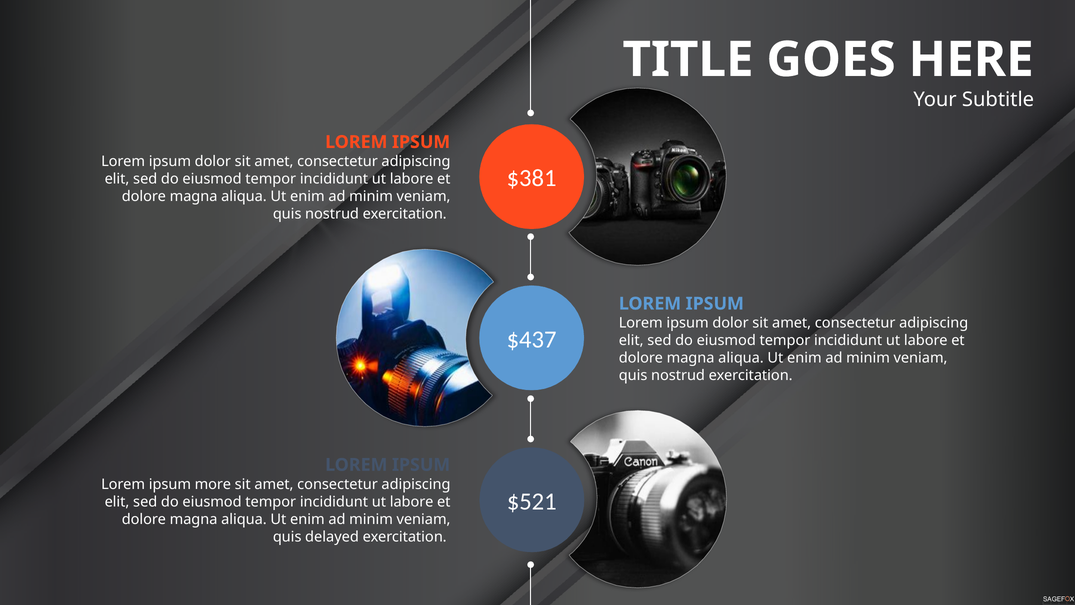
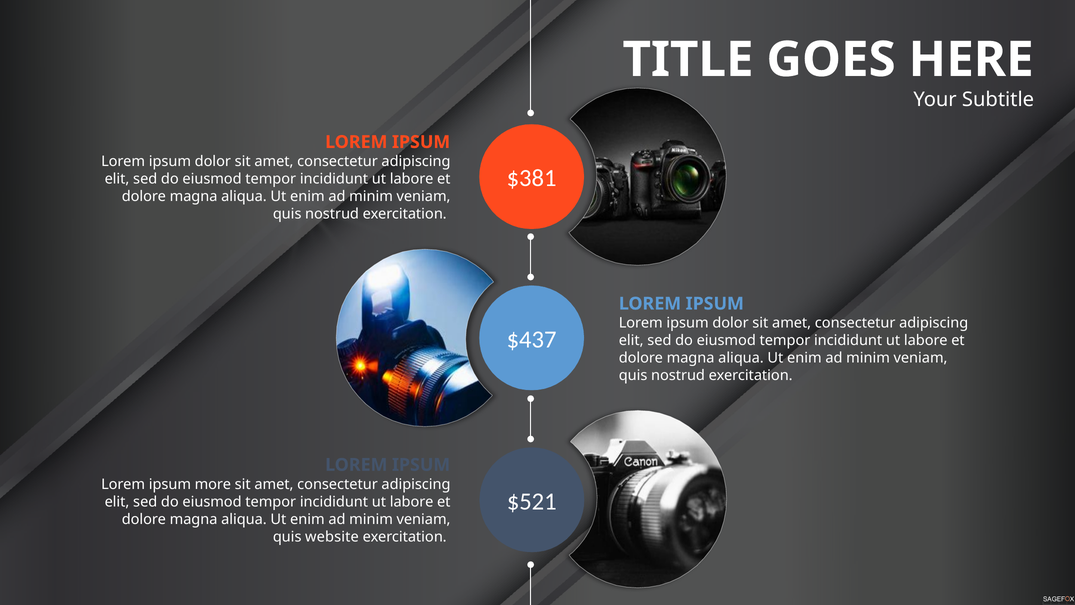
delayed: delayed -> website
